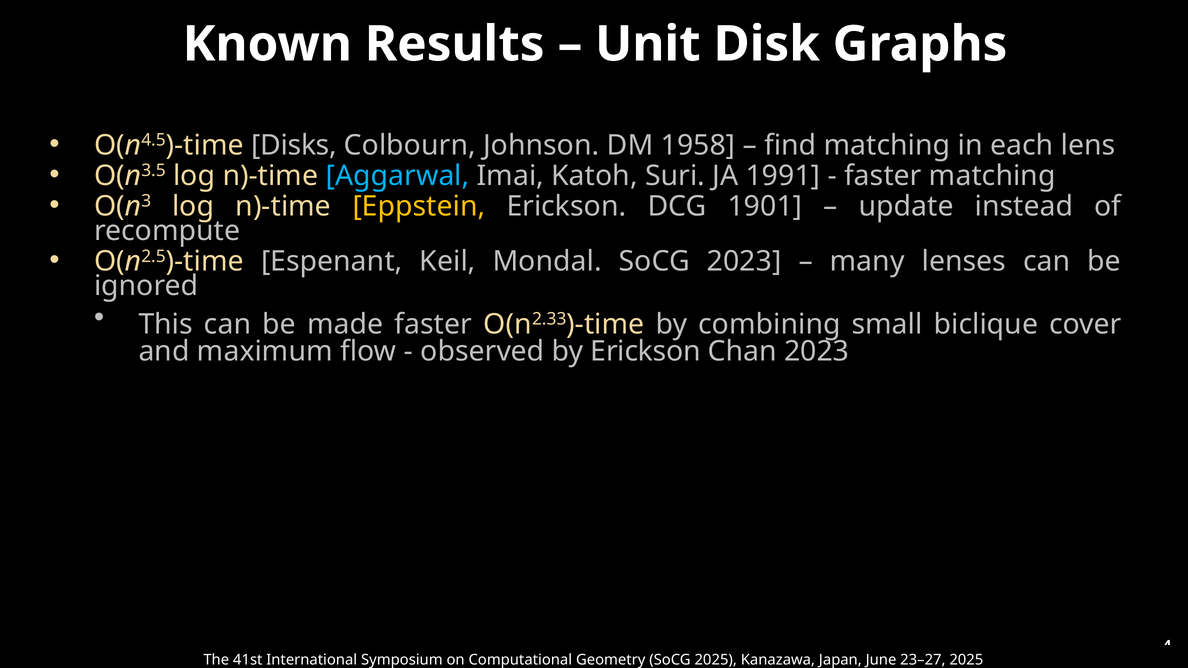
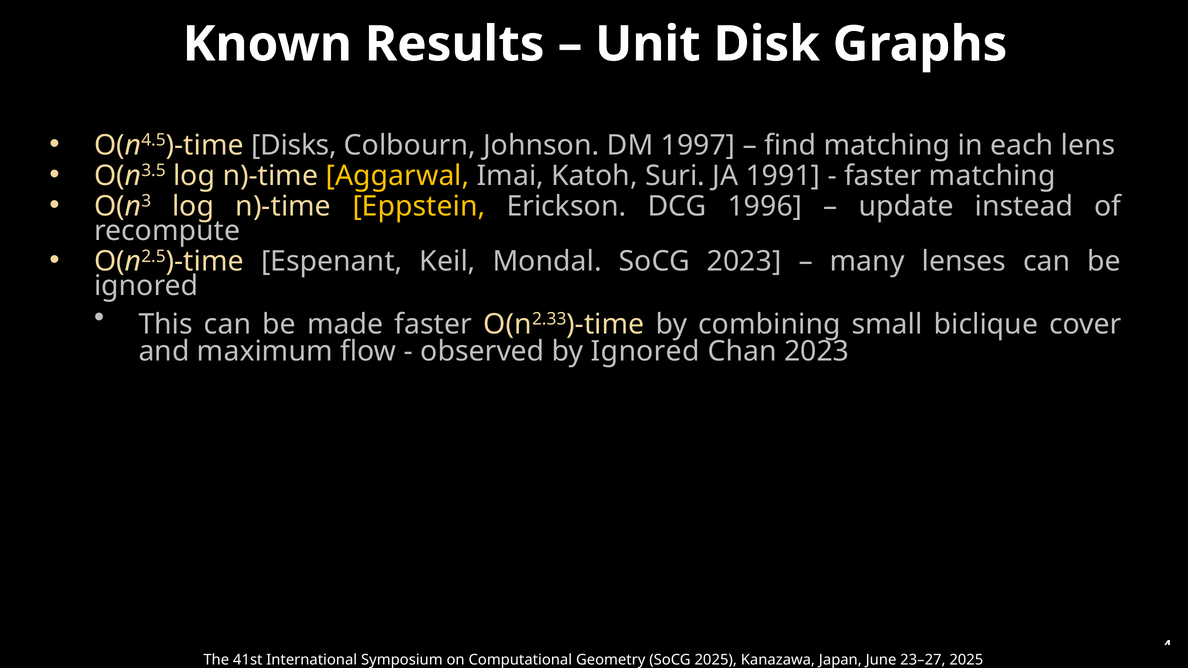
1958: 1958 -> 1997
Aggarwal colour: light blue -> yellow
1901: 1901 -> 1996
by Erickson: Erickson -> Ignored
